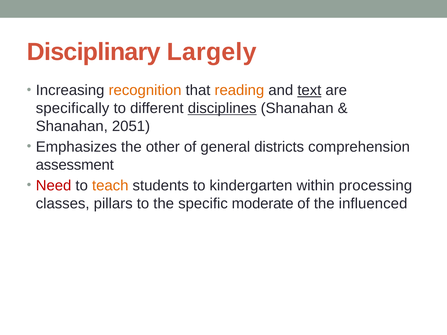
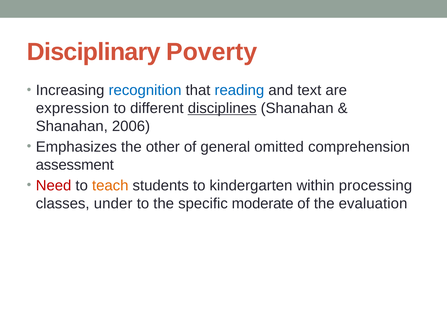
Largely: Largely -> Poverty
recognition colour: orange -> blue
reading colour: orange -> blue
text underline: present -> none
specifically: specifically -> expression
2051: 2051 -> 2006
districts: districts -> omitted
pillars: pillars -> under
influenced: influenced -> evaluation
